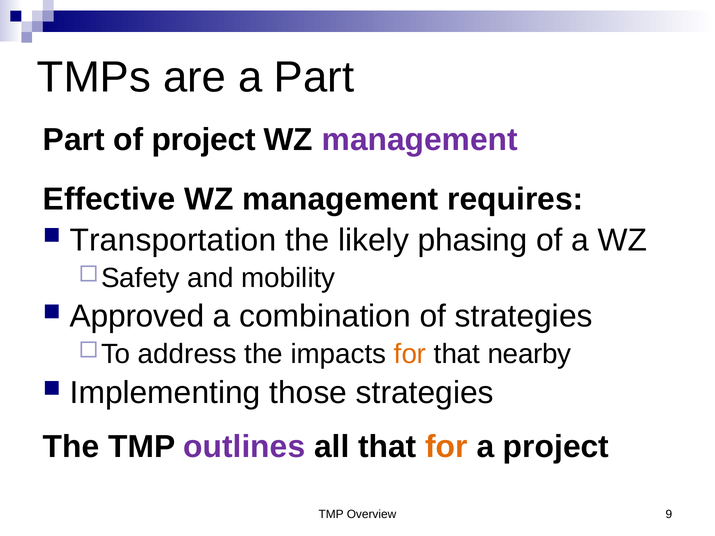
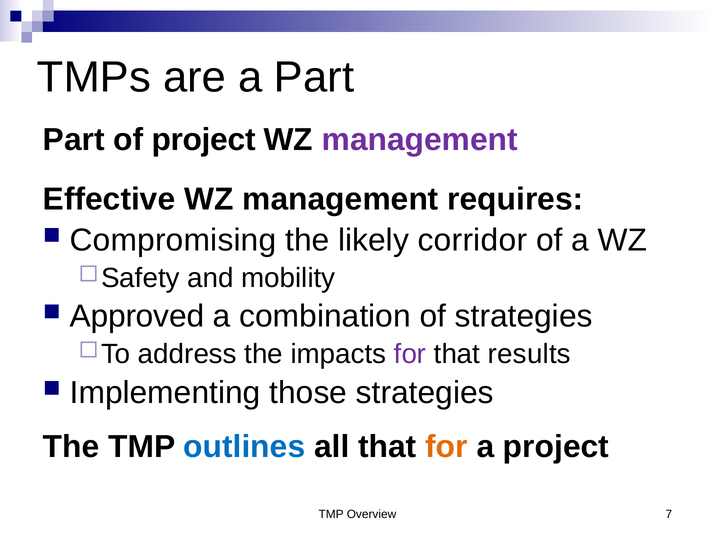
Transportation: Transportation -> Compromising
phasing: phasing -> corridor
for at (410, 354) colour: orange -> purple
nearby: nearby -> results
outlines colour: purple -> blue
9: 9 -> 7
